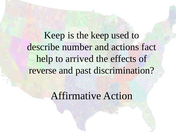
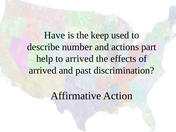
Keep at (55, 35): Keep -> Have
fact: fact -> part
reverse at (43, 70): reverse -> arrived
